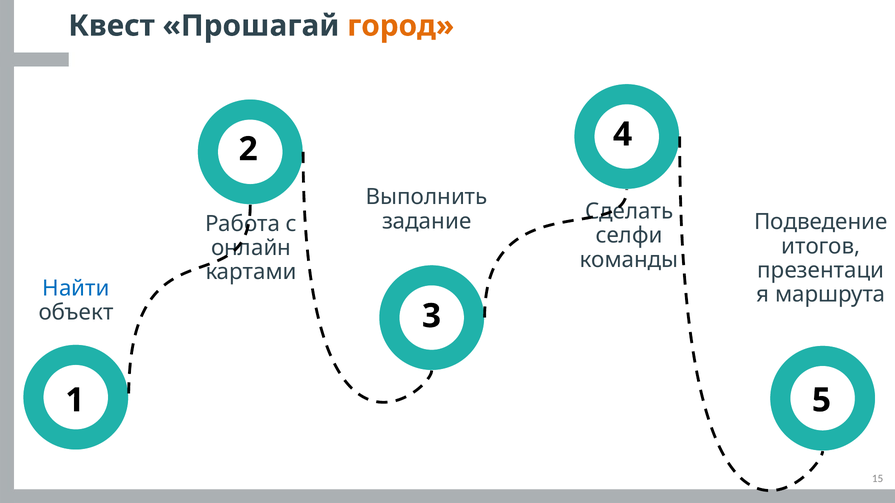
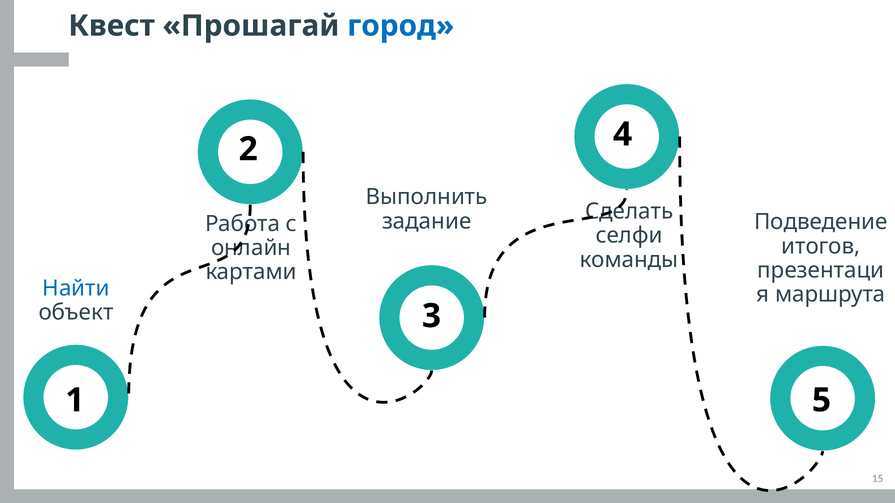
город colour: orange -> blue
